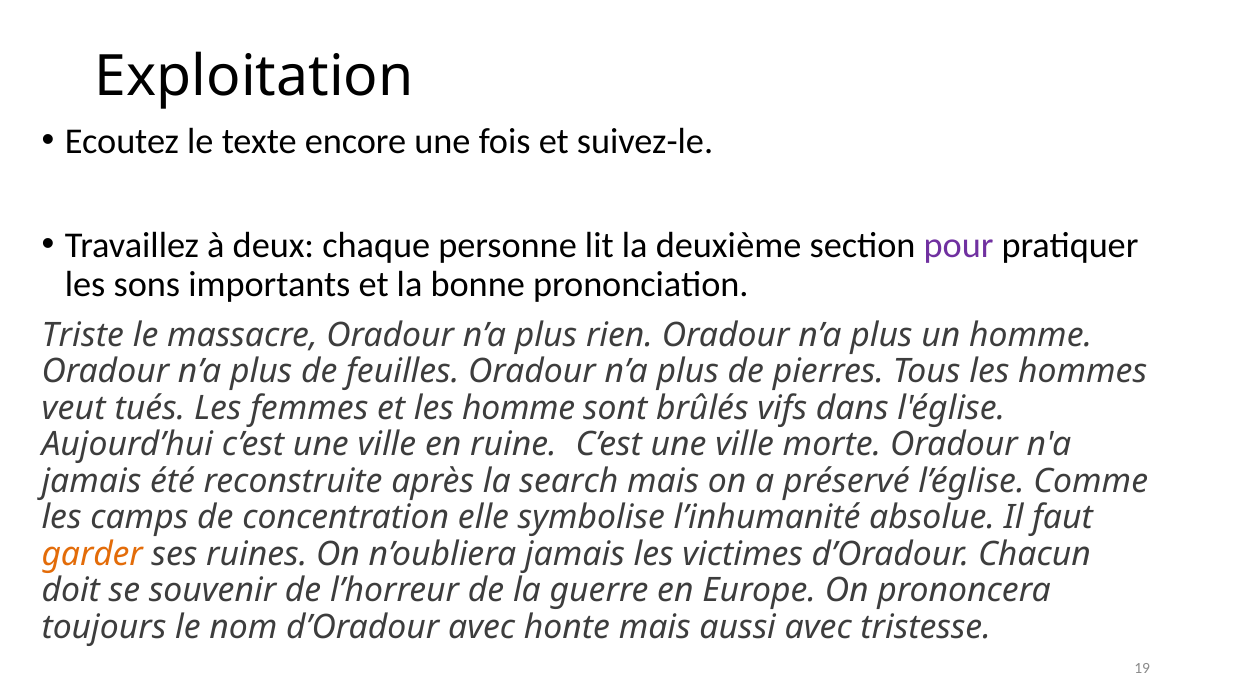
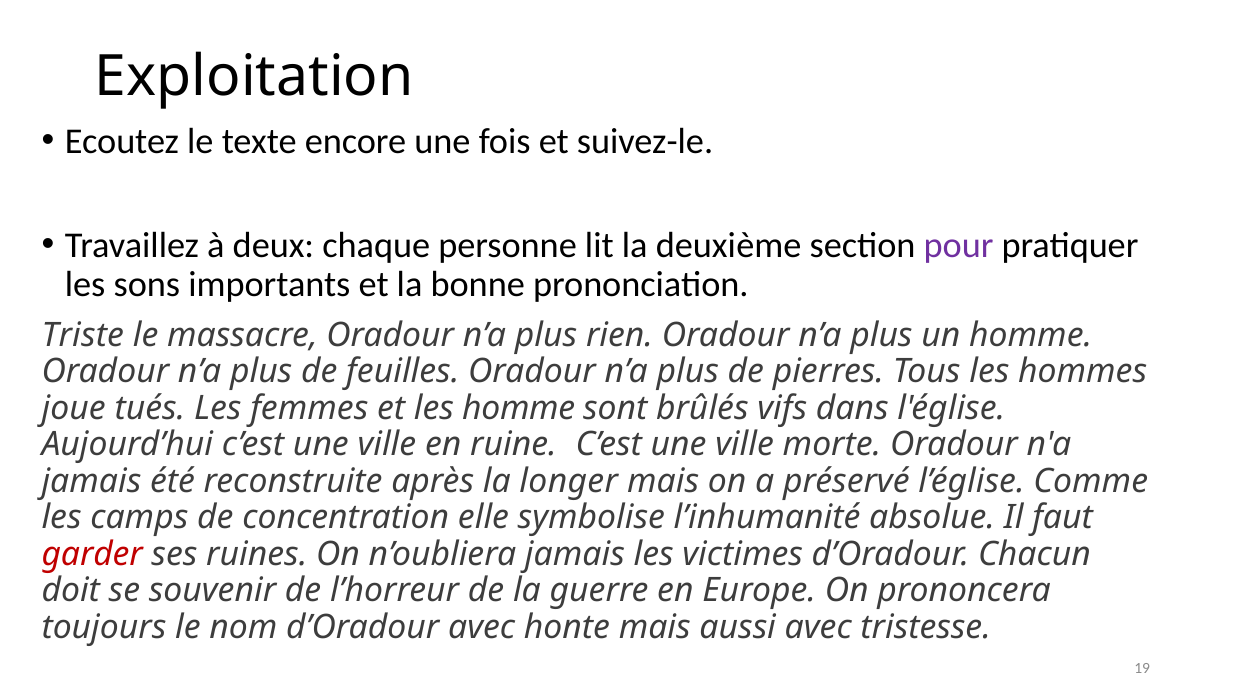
veut: veut -> joue
search: search -> longer
garder colour: orange -> red
